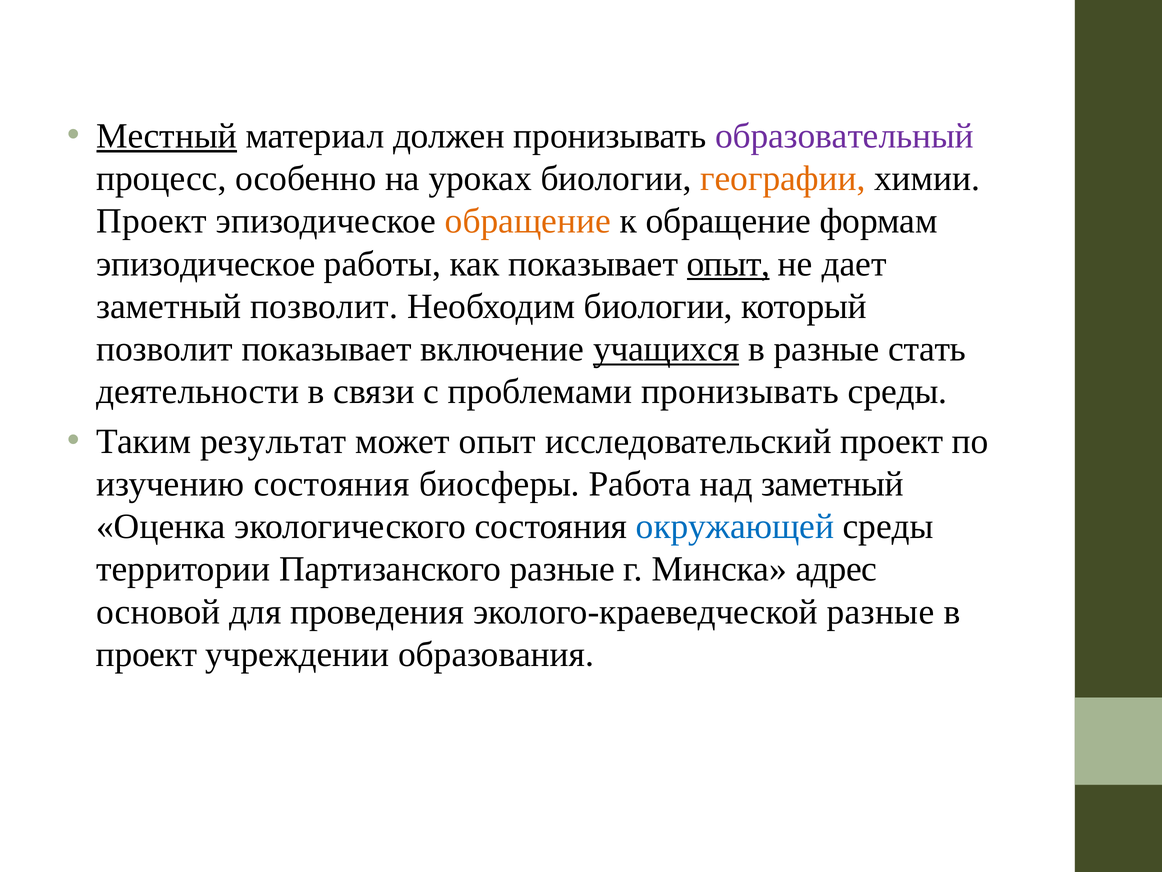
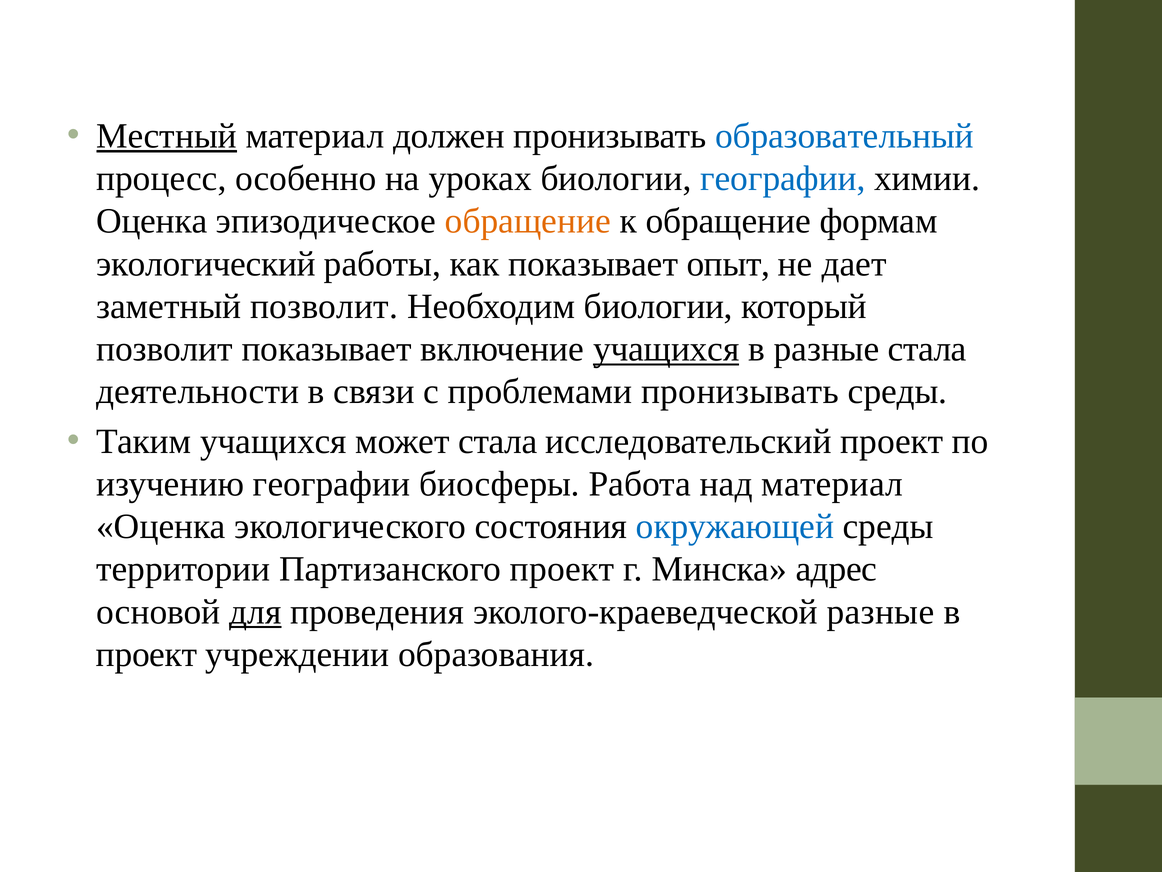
образовательный colour: purple -> blue
географии at (783, 179) colour: orange -> blue
Проект at (152, 221): Проект -> Оценка
эпизодическое at (206, 264): эпизодическое -> экологический
опыт at (728, 264) underline: present -> none
разные стать: стать -> стала
Таким результат: результат -> учащихся
может опыт: опыт -> стала
изучению состояния: состояния -> географии
над заметный: заметный -> материал
Партизанского разные: разные -> проект
для underline: none -> present
